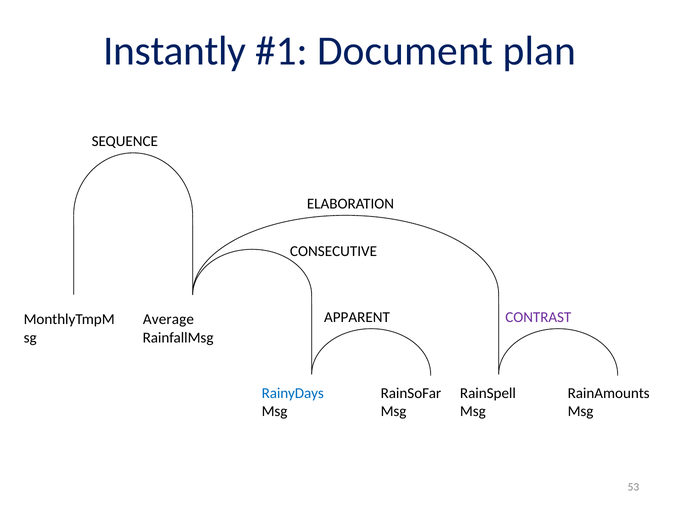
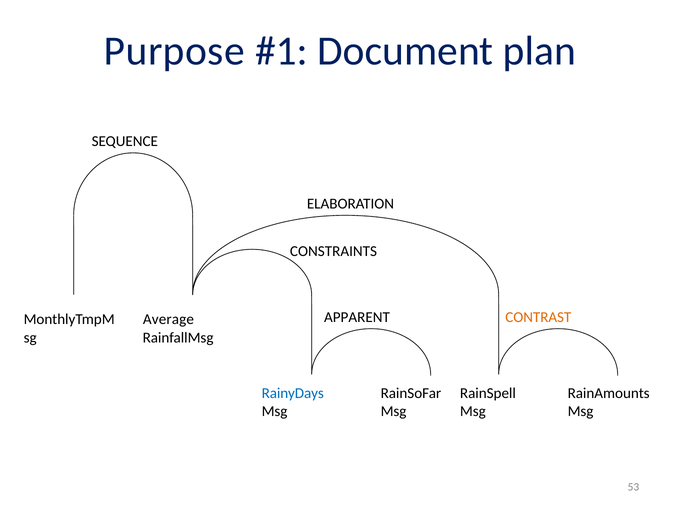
Instantly: Instantly -> Purpose
CONSECUTIVE: CONSECUTIVE -> CONSTRAINTS
CONTRAST colour: purple -> orange
